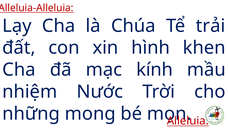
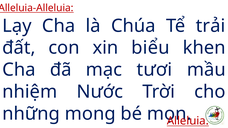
hình: hình -> biểu
kính: kính -> tươi
